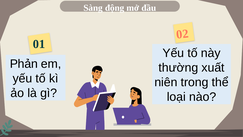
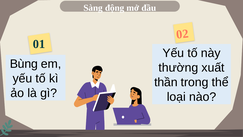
Phản: Phản -> Bùng
niên: niên -> thần
